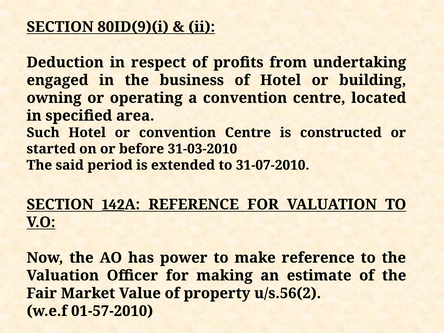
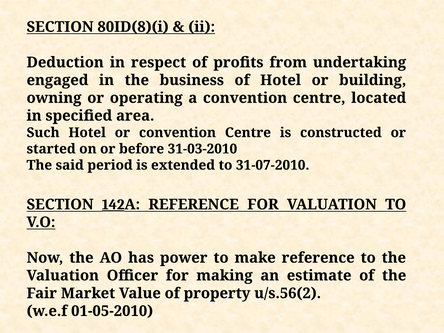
80ID(9)(i: 80ID(9)(i -> 80ID(8)(i
01-57-2010: 01-57-2010 -> 01-05-2010
